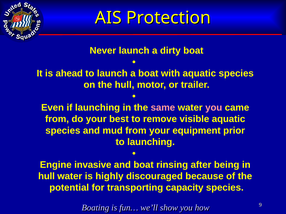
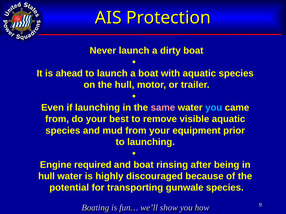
you at (214, 108) colour: pink -> light blue
invasive: invasive -> required
capacity: capacity -> gunwale
